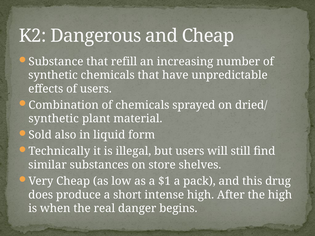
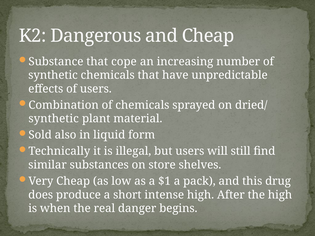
refill: refill -> cope
